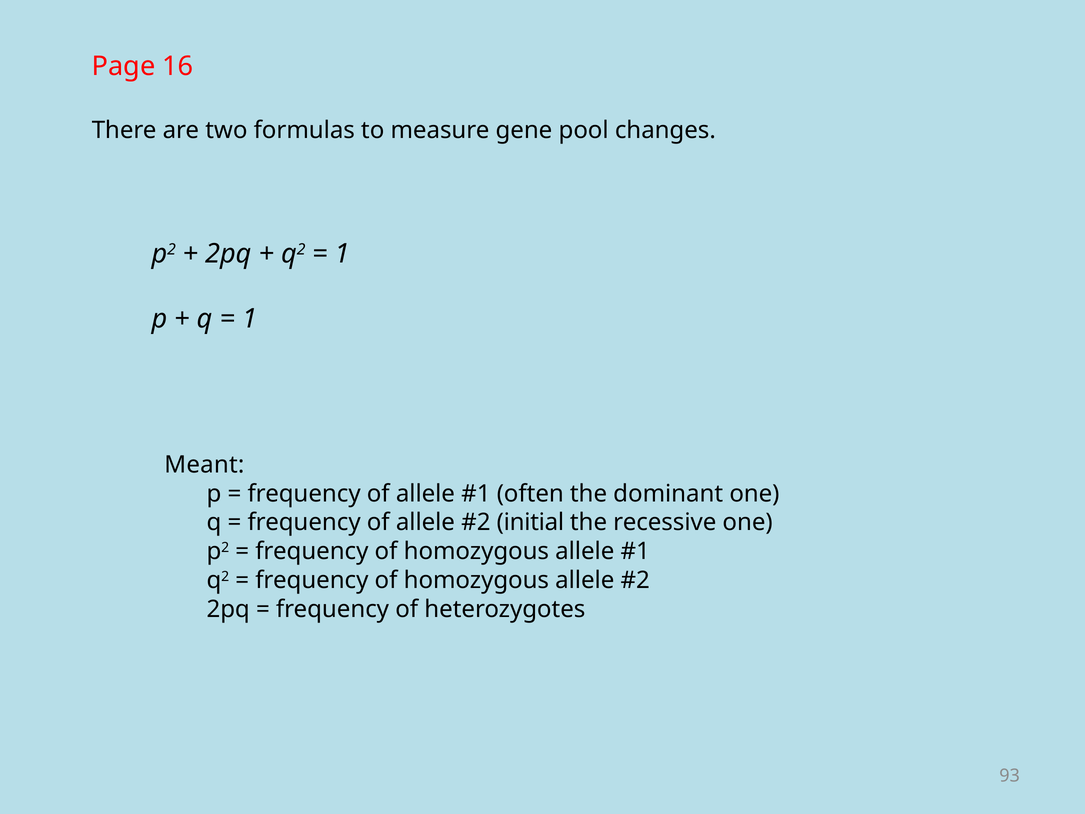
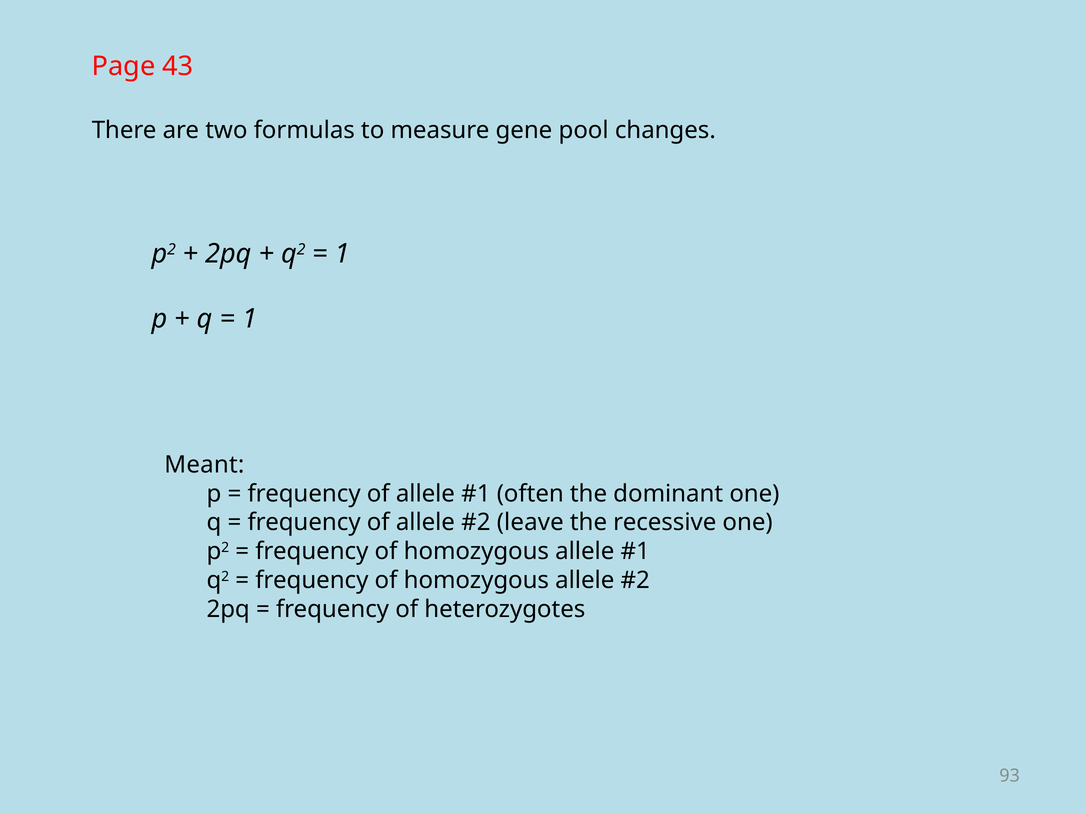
16: 16 -> 43
initial: initial -> leave
